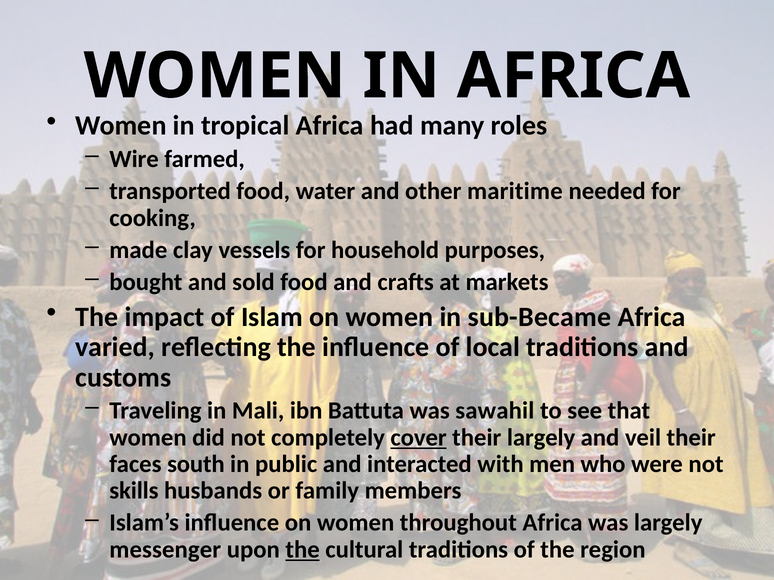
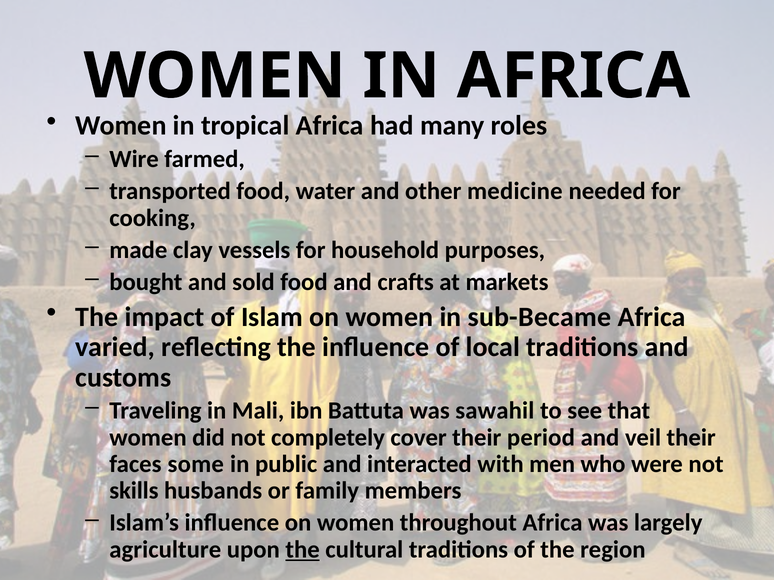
maritime: maritime -> medicine
cover underline: present -> none
their largely: largely -> period
south: south -> some
messenger: messenger -> agriculture
